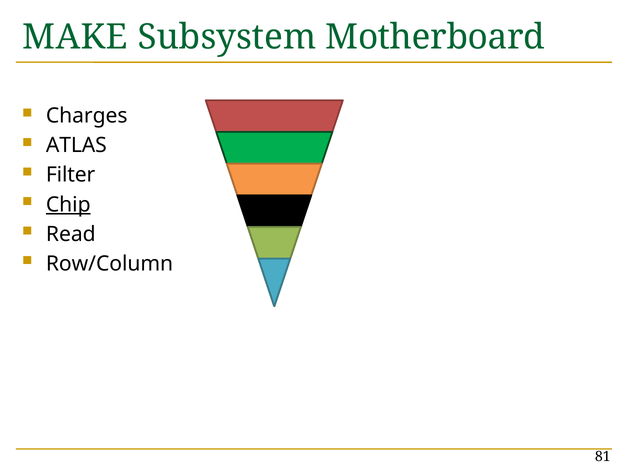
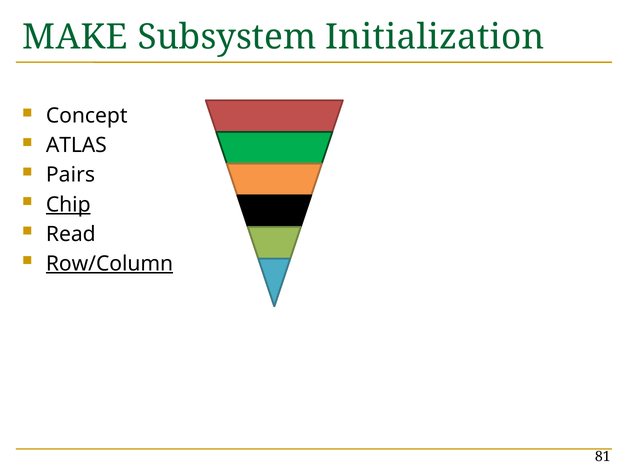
Motherboard: Motherboard -> Initialization
Charges: Charges -> Concept
Filter: Filter -> Pairs
Row/Column underline: none -> present
